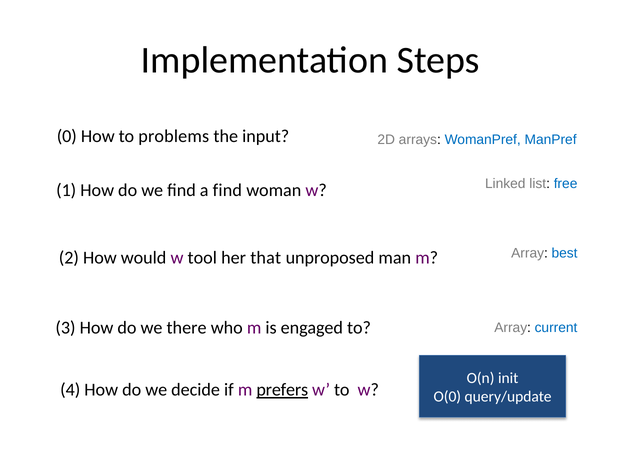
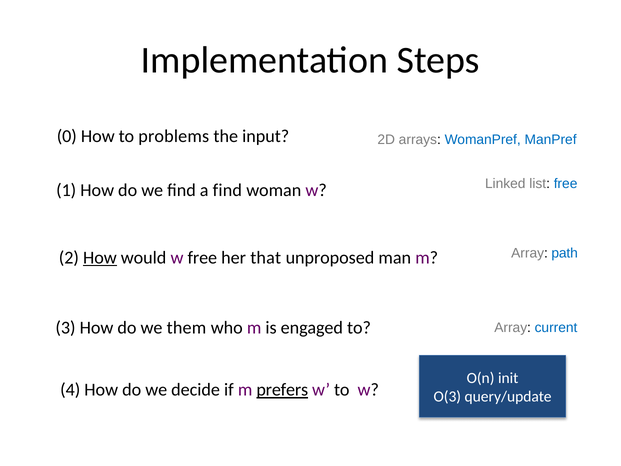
best: best -> path
How at (100, 258) underline: none -> present
w tool: tool -> free
there: there -> them
O(0: O(0 -> O(3
